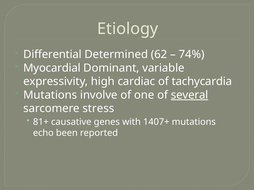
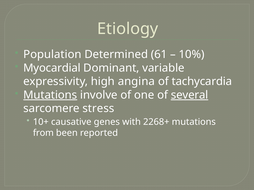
Differential: Differential -> Population
62: 62 -> 61
74%: 74% -> 10%
cardiac: cardiac -> angina
Mutations at (50, 95) underline: none -> present
81+: 81+ -> 10+
1407+: 1407+ -> 2268+
echo: echo -> from
